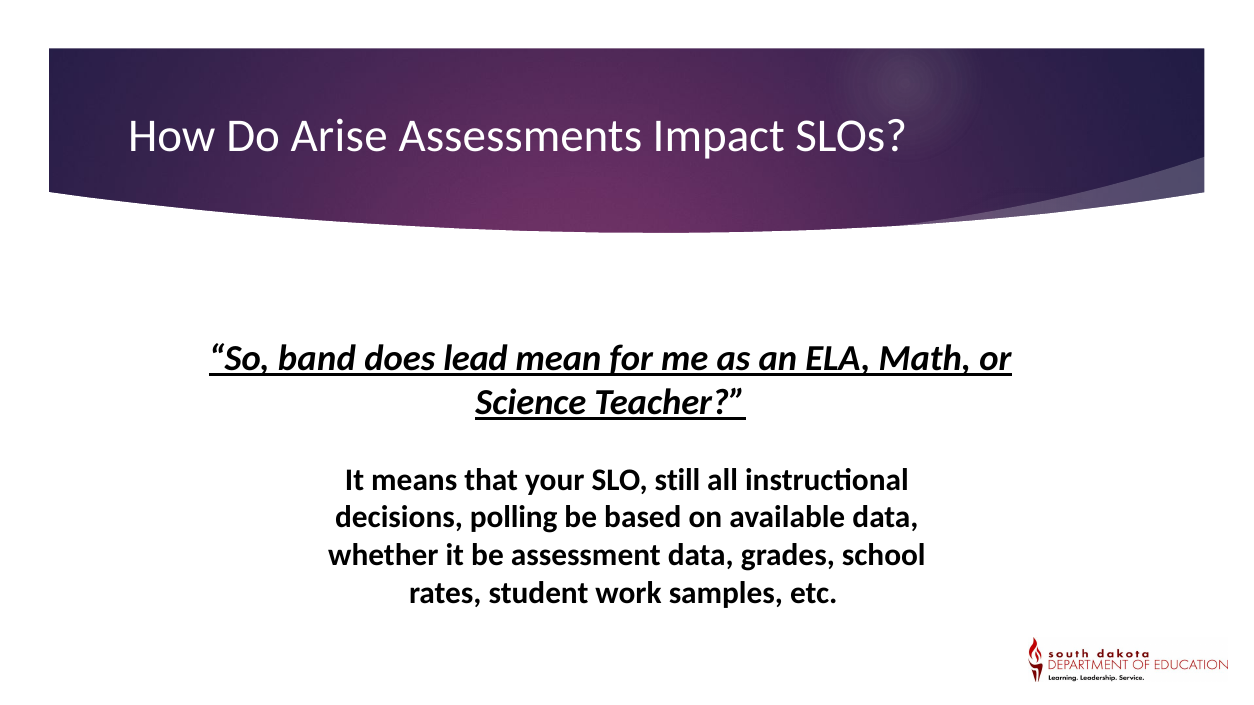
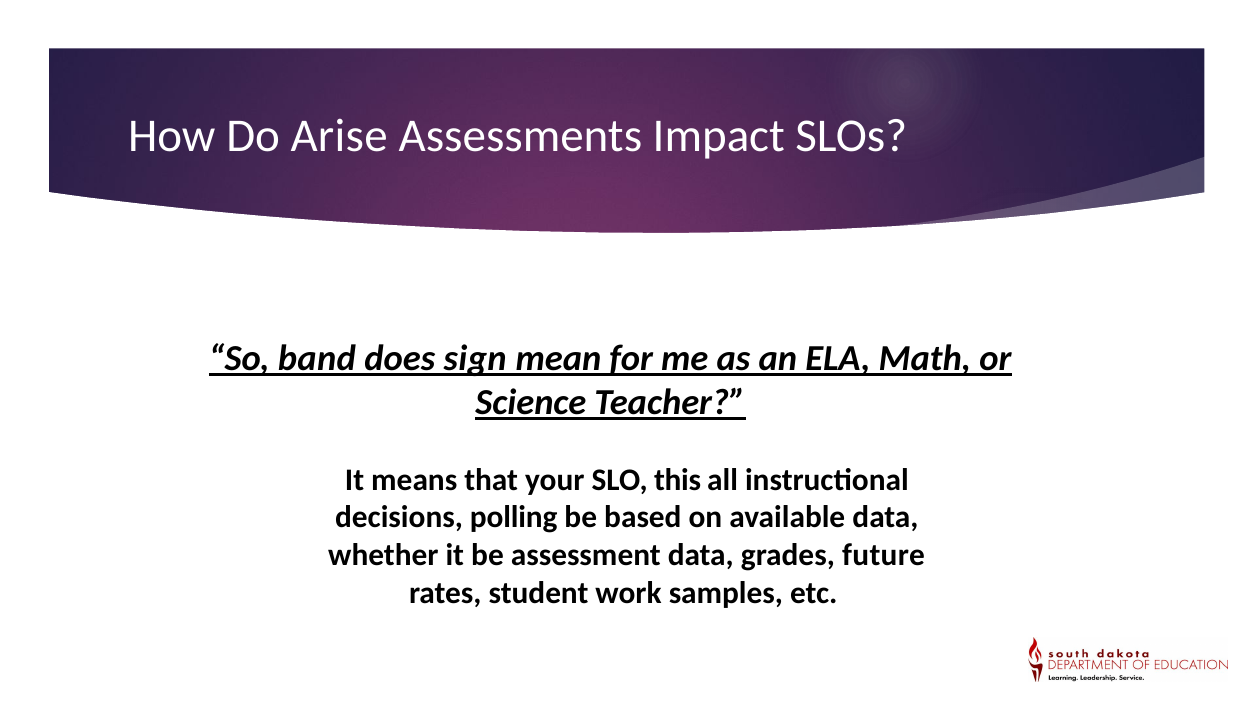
lead: lead -> sign
still: still -> this
school: school -> future
